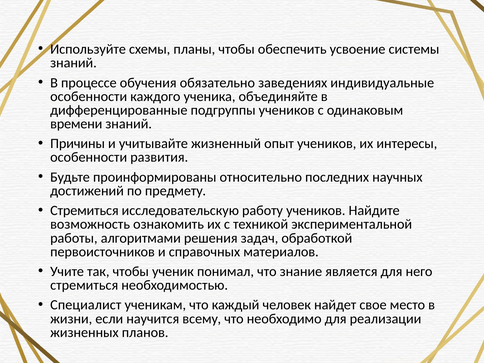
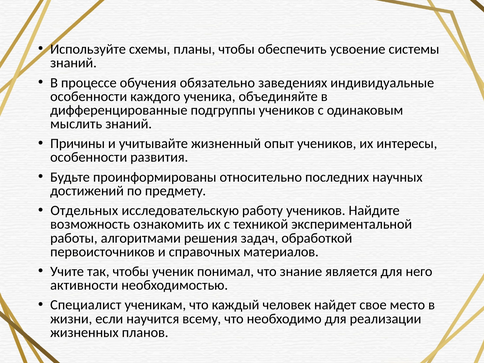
времени: времени -> мыслить
Стремиться at (84, 211): Стремиться -> Отдельных
стремиться at (84, 285): стремиться -> активности
